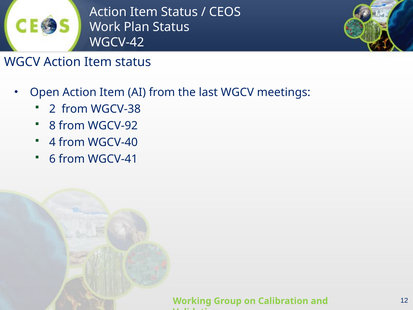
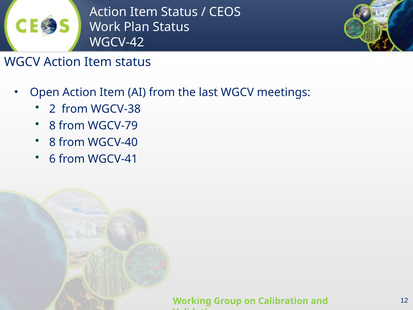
WGCV-92: WGCV-92 -> WGCV-79
4 at (52, 142): 4 -> 8
